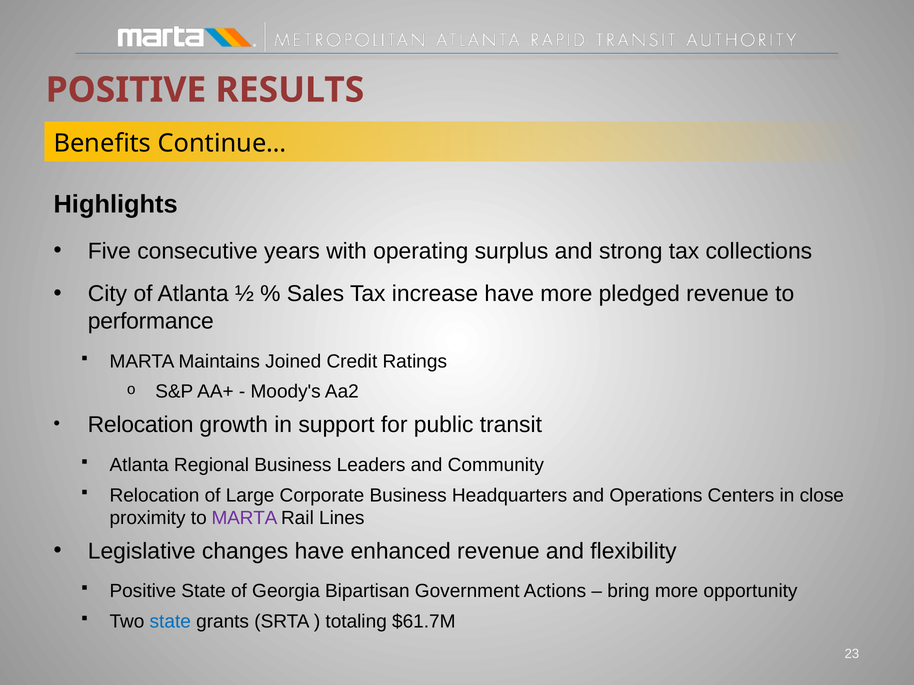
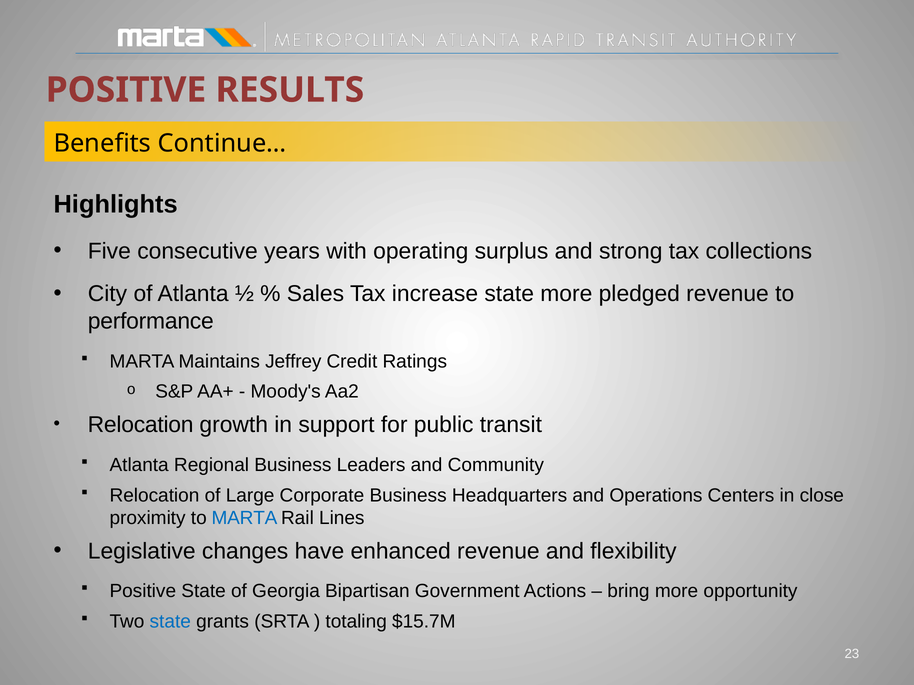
increase have: have -> state
Joined: Joined -> Jeffrey
MARTA at (244, 518) colour: purple -> blue
$61.7M: $61.7M -> $15.7M
